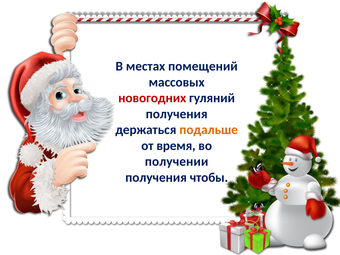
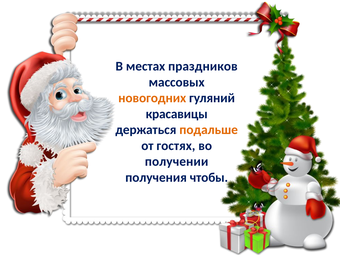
помещений: помещений -> праздников
новогодних colour: red -> orange
получения at (177, 114): получения -> красавицы
время: время -> гостях
